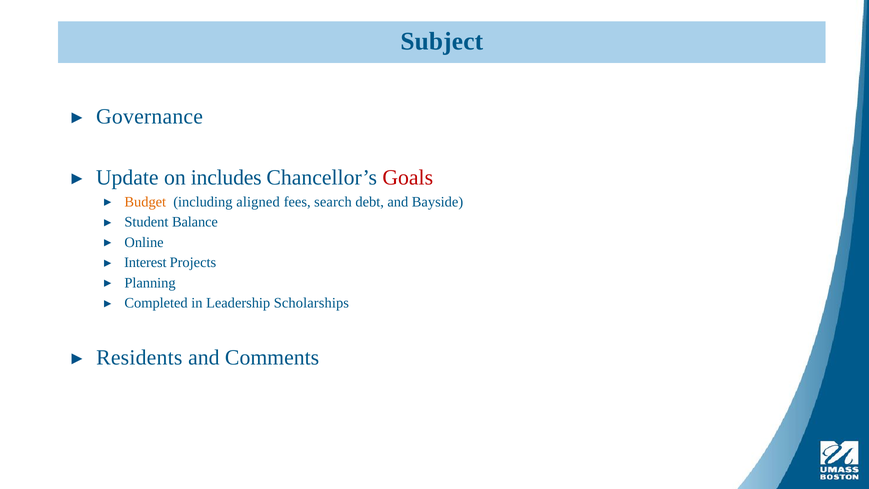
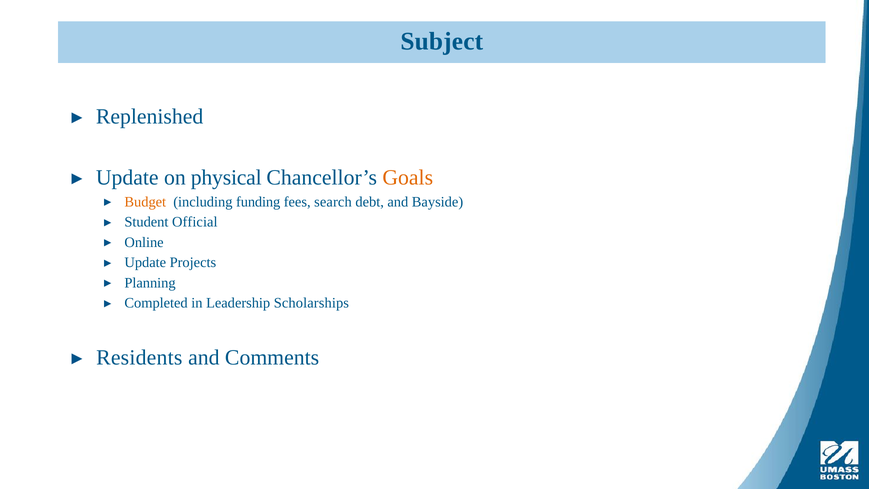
Governance: Governance -> Replenished
includes: includes -> physical
Goals colour: red -> orange
aligned: aligned -> funding
Balance: Balance -> Official
Interest at (145, 262): Interest -> Update
